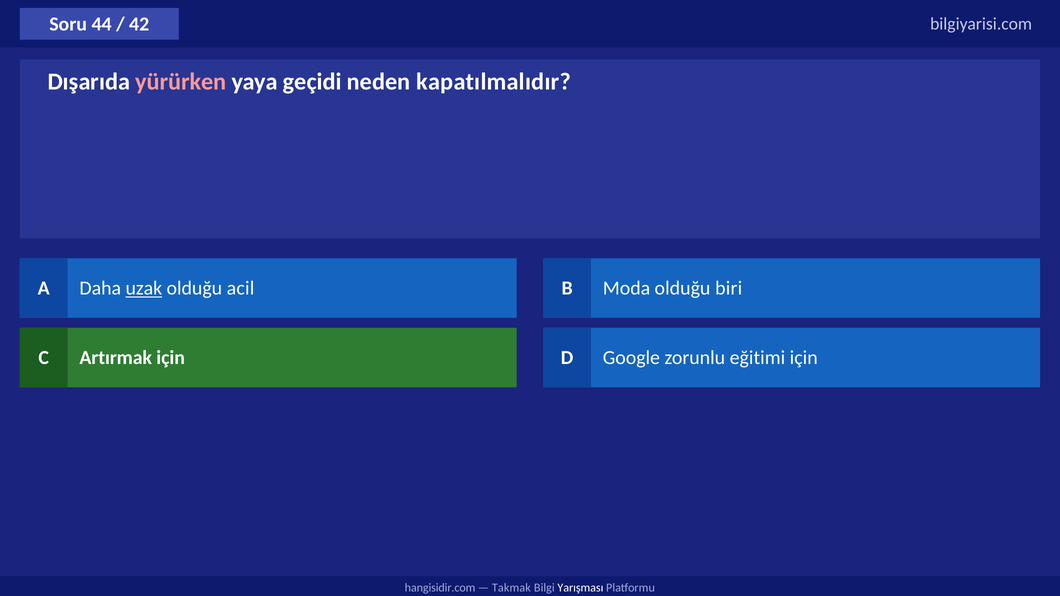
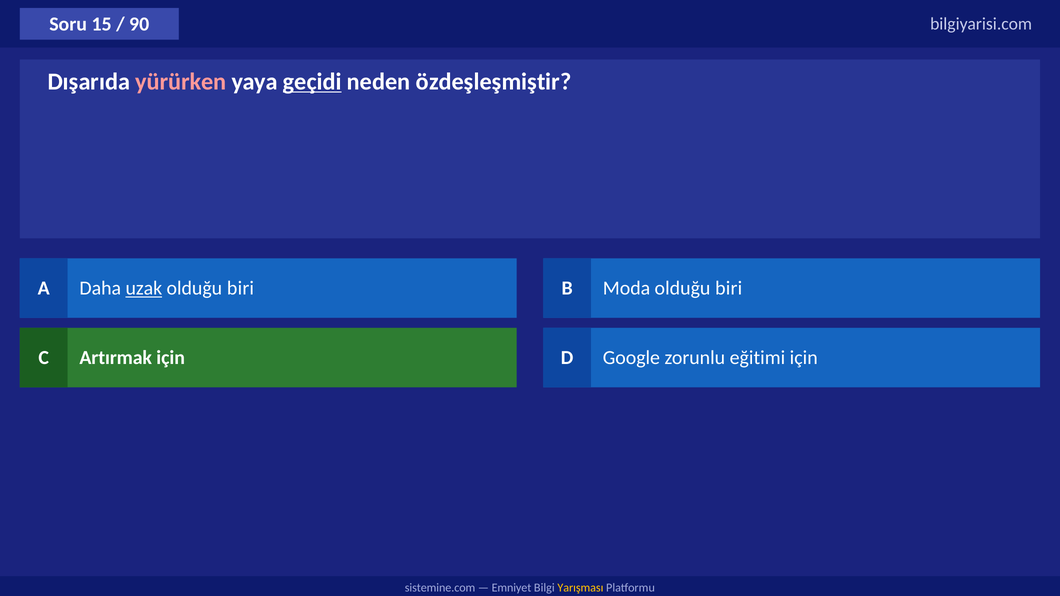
44: 44 -> 15
42: 42 -> 90
geçidi underline: none -> present
kapatılmalıdır: kapatılmalıdır -> özdeşleşmiştir
acil at (241, 288): acil -> biri
hangisidir.com: hangisidir.com -> sistemine.com
Takmak: Takmak -> Emniyet
Yarışması colour: white -> yellow
